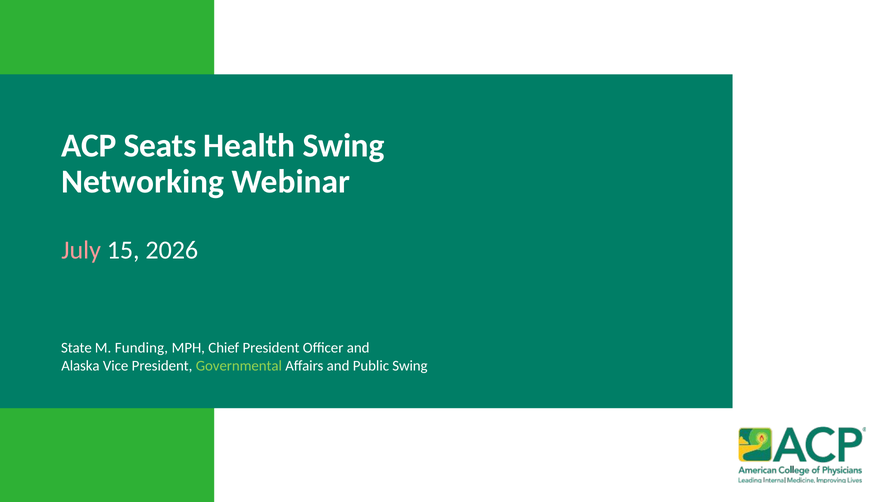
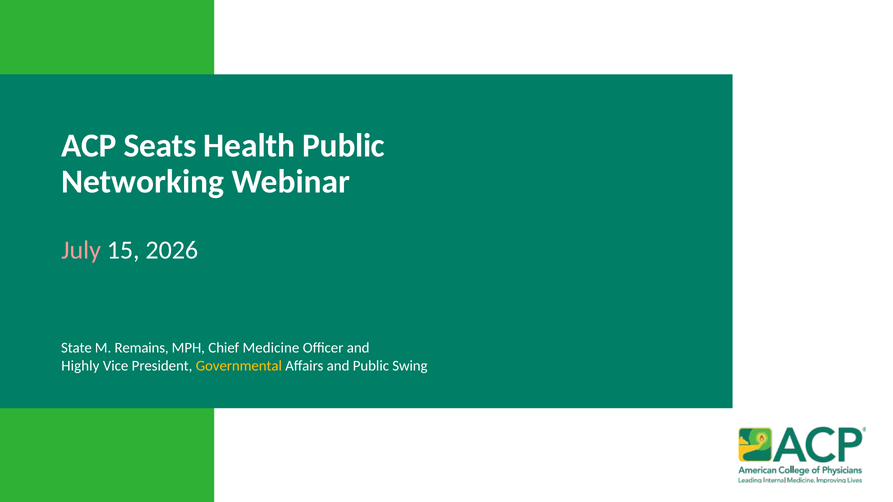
Health Swing: Swing -> Public
Funding: Funding -> Remains
Chief President: President -> Medicine
Alaska: Alaska -> Highly
Governmental colour: light green -> yellow
